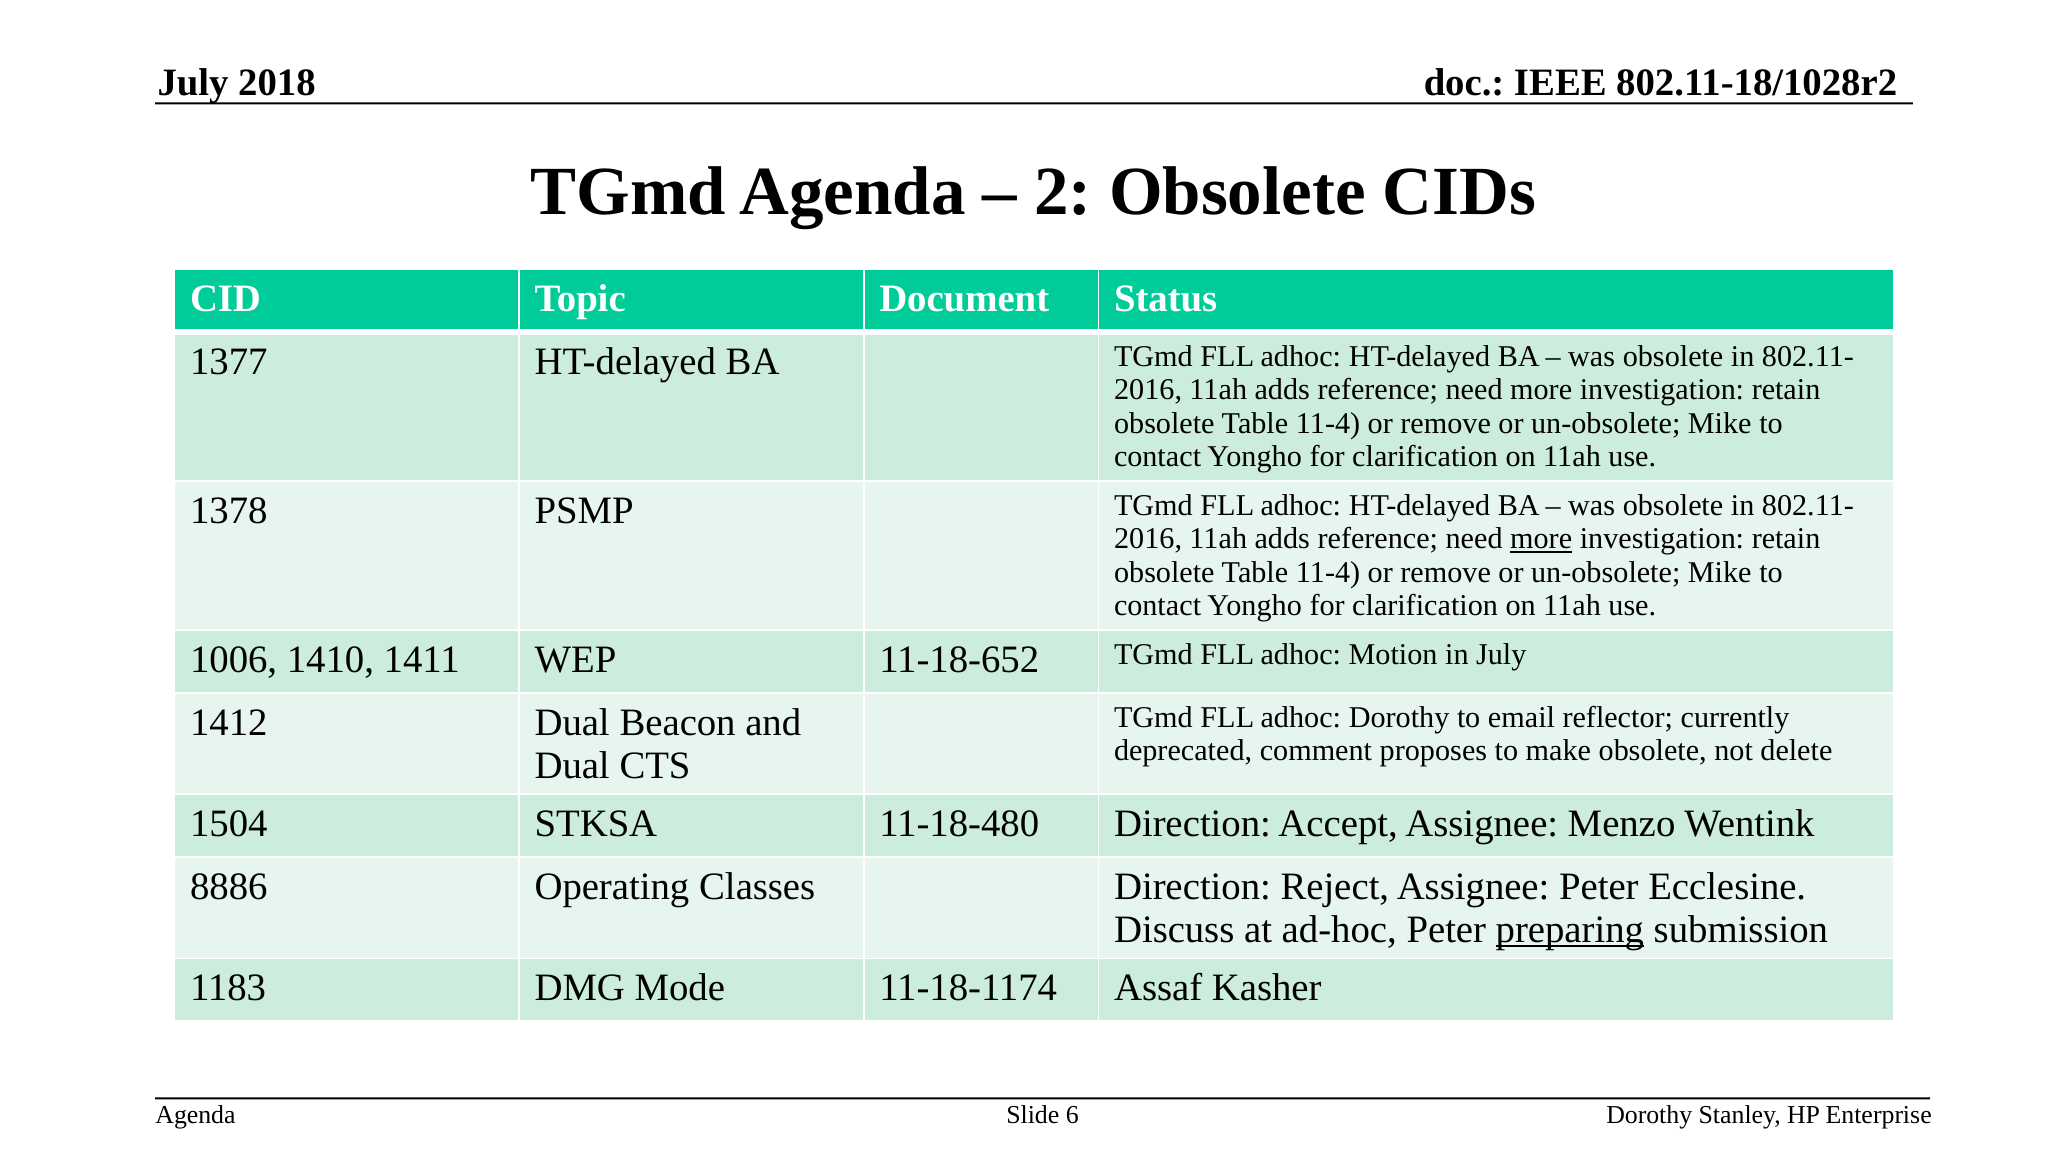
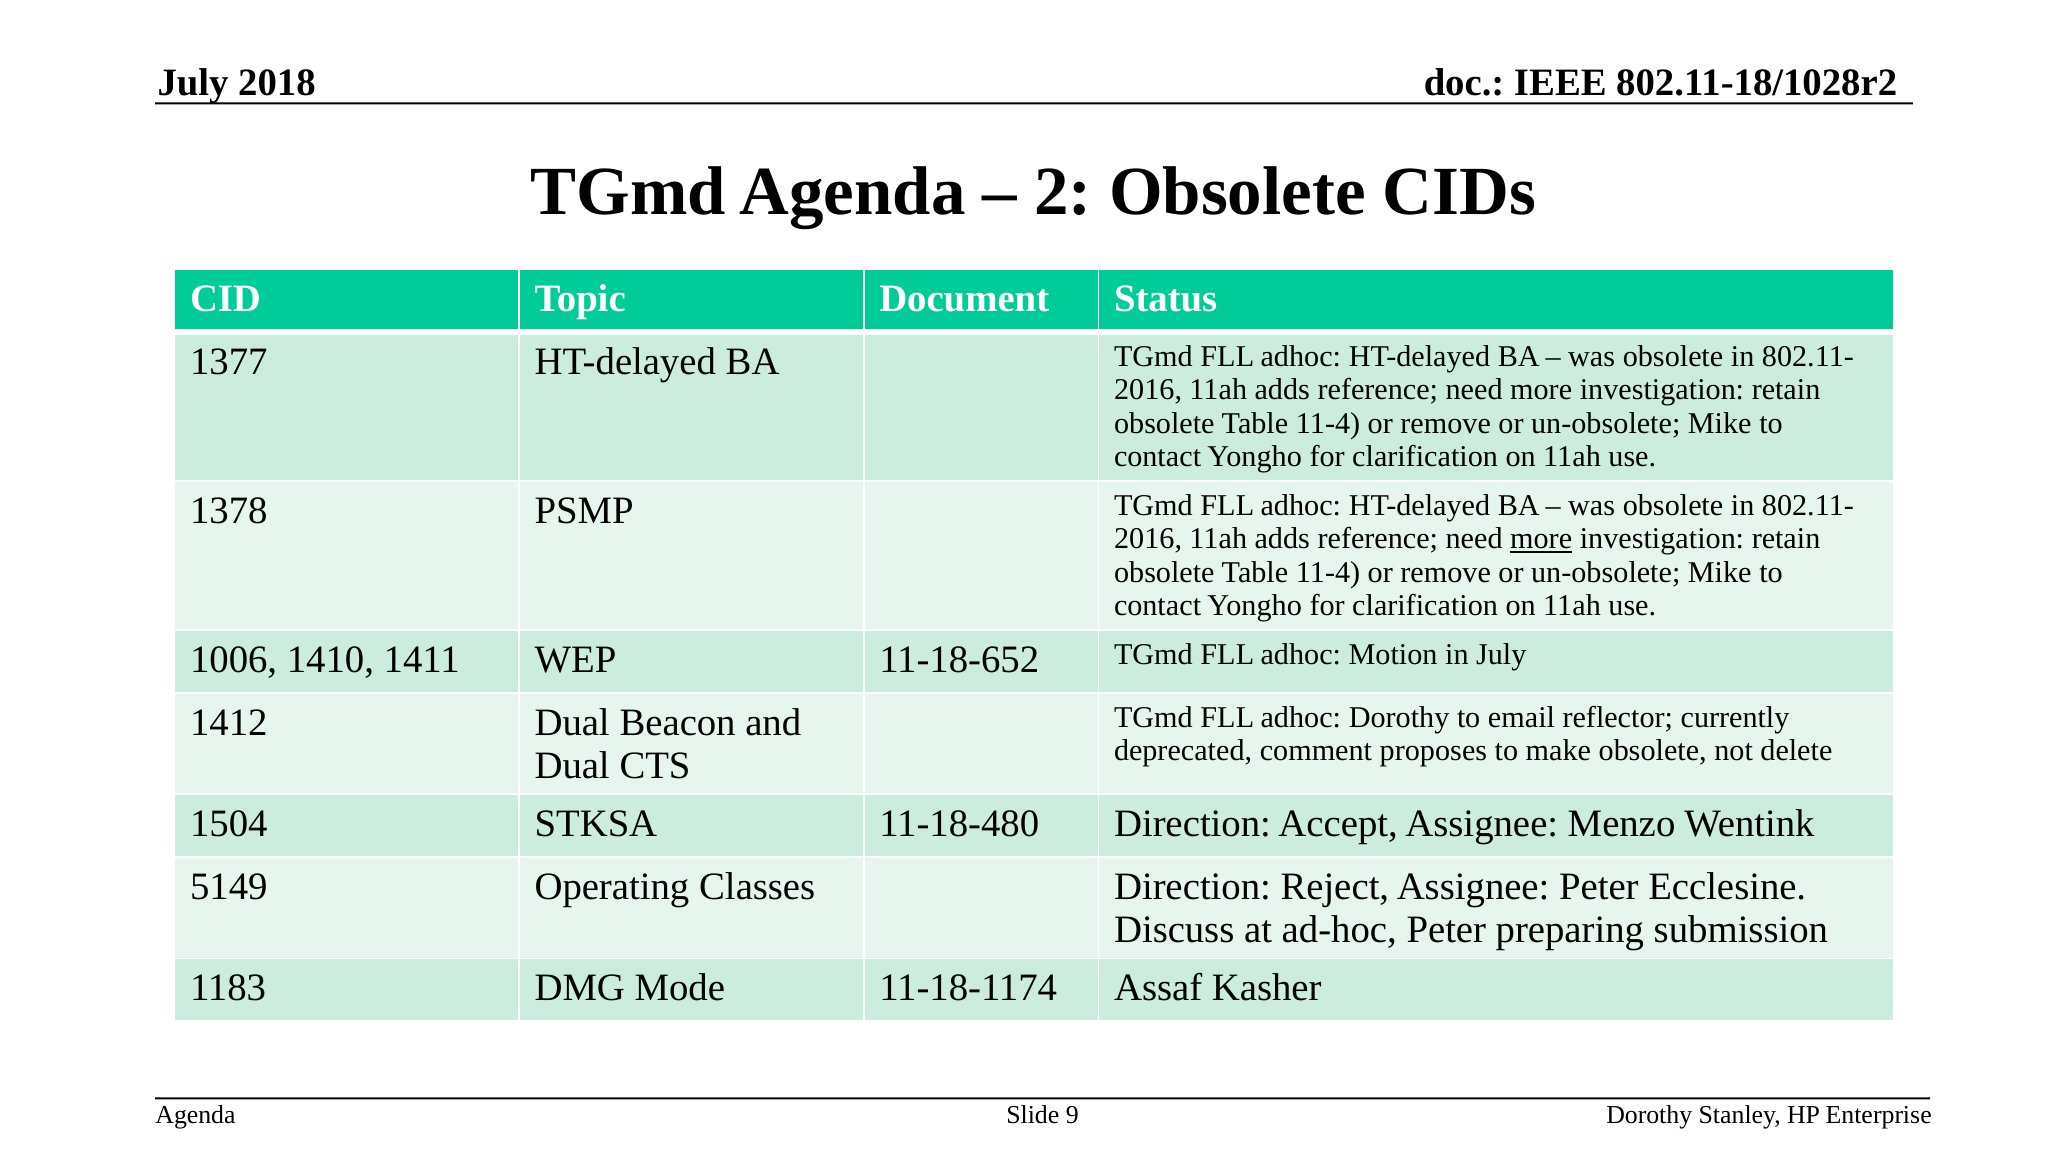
8886: 8886 -> 5149
preparing underline: present -> none
6: 6 -> 9
